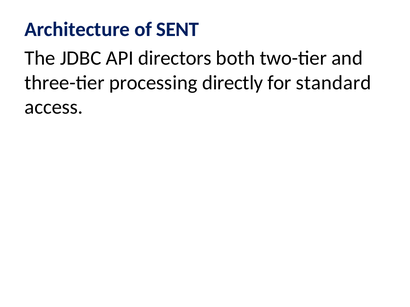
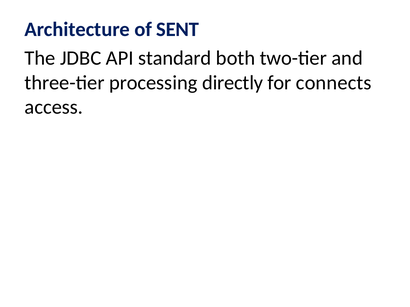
directors: directors -> standard
standard: standard -> connects
